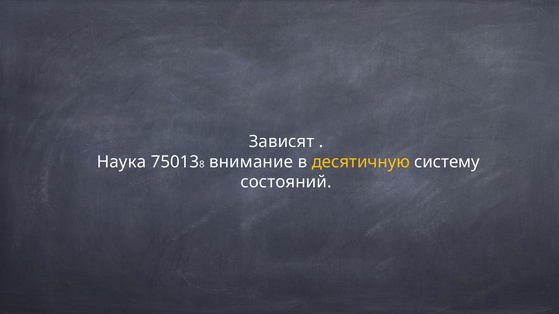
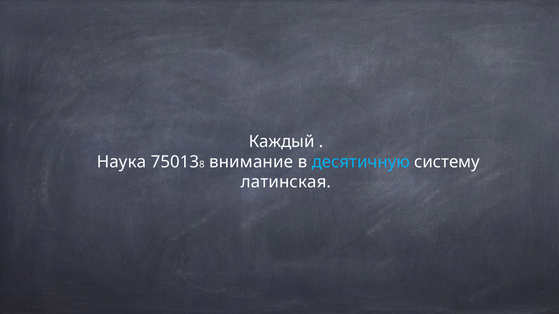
Зависят: Зависят -> Каждый
десятичную colour: yellow -> light blue
состояний: состояний -> латинская
